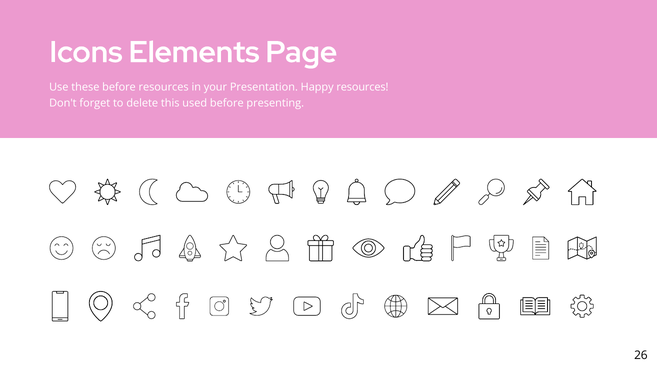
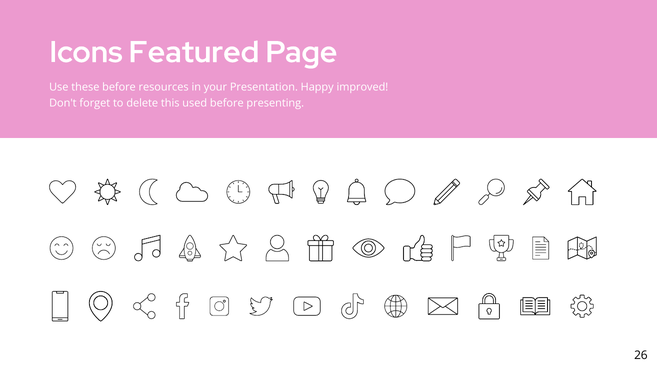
Elements: Elements -> Featured
Happy resources: resources -> improved
